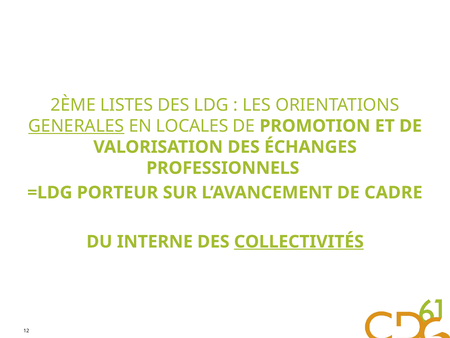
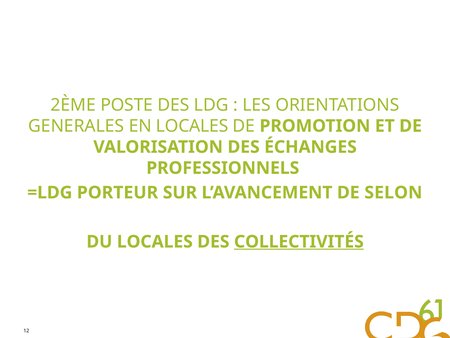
LISTES: LISTES -> POSTE
GENERALES underline: present -> none
CADRE: CADRE -> SELON
DU INTERNE: INTERNE -> LOCALES
